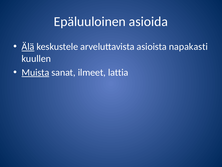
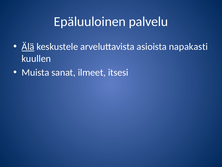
asioida: asioida -> palvelu
Muista underline: present -> none
lattia: lattia -> itsesi
